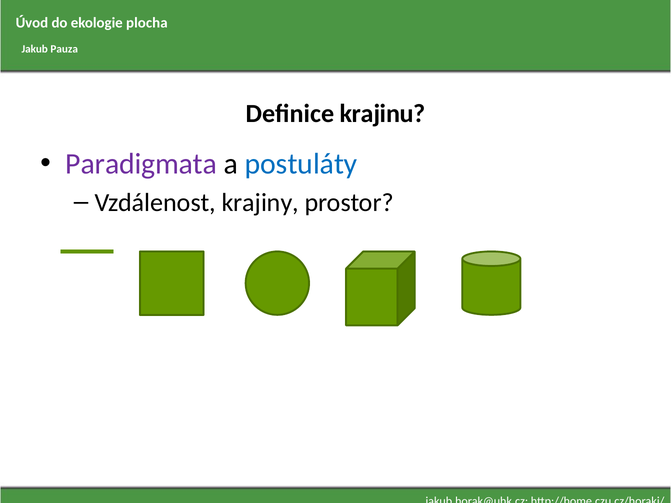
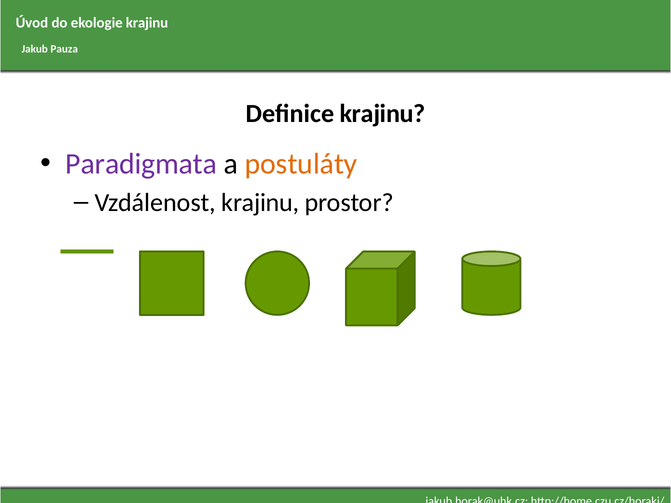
ekologie plocha: plocha -> krajinu
postuláty colour: blue -> orange
Vzdálenost krajiny: krajiny -> krajinu
